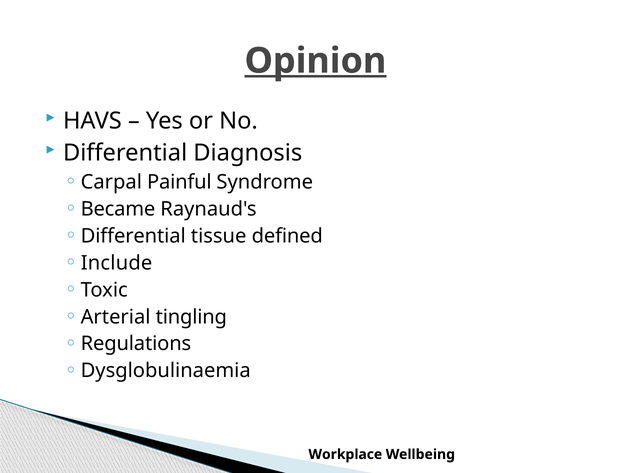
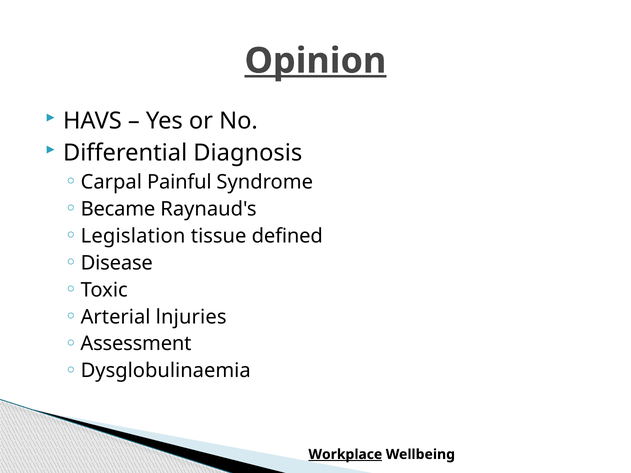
Differential at (133, 236): Differential -> Legislation
Include: Include -> Disease
tingling: tingling -> lnjuries
Regulations: Regulations -> Assessment
Workplace underline: none -> present
